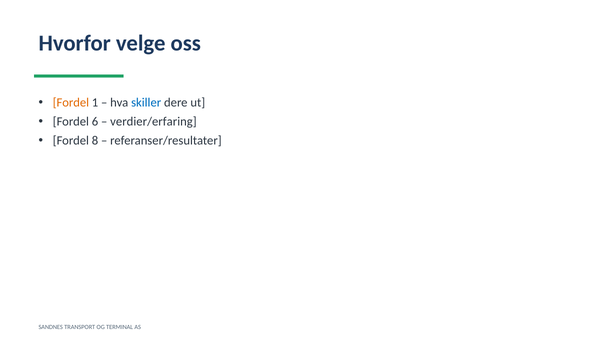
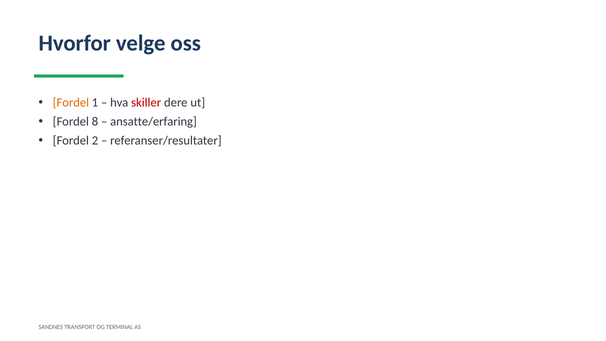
skiller colour: blue -> red
6: 6 -> 8
verdier/erfaring: verdier/erfaring -> ansatte/erfaring
8: 8 -> 2
